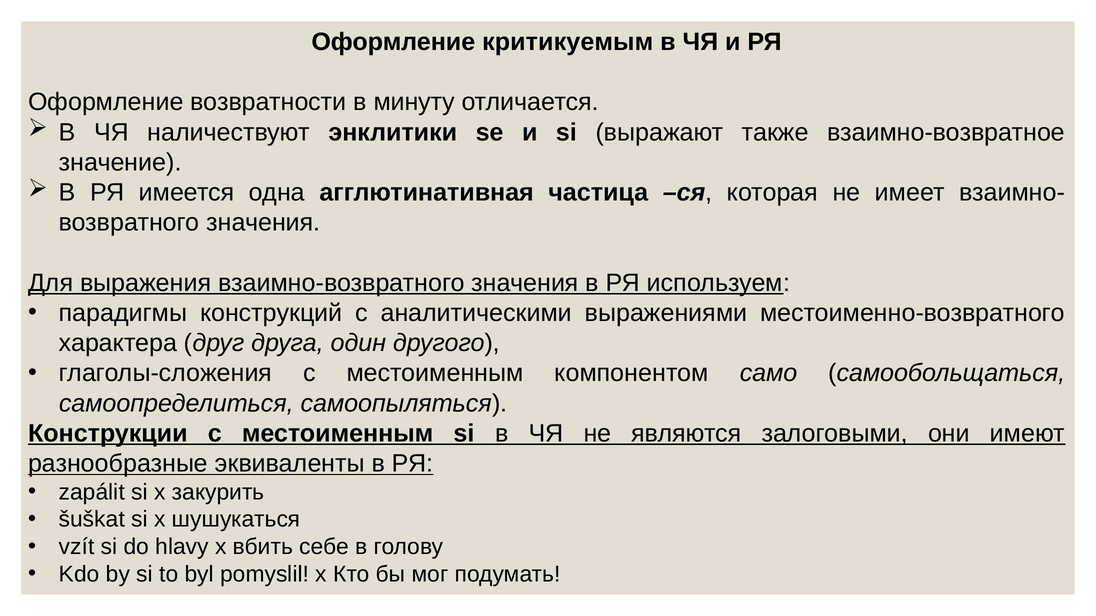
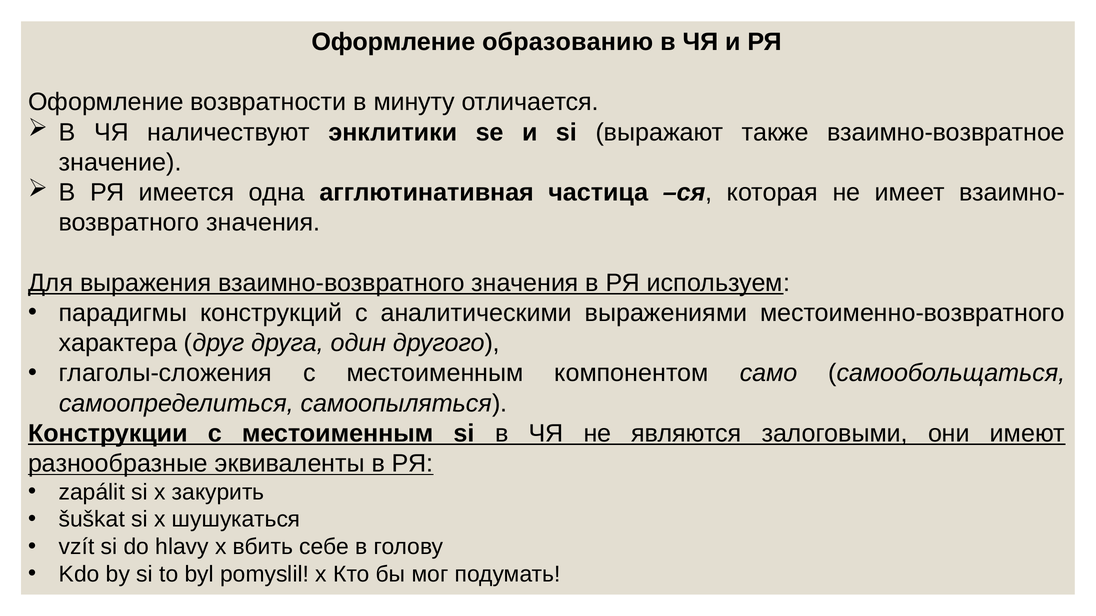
критикуемым: критикуемым -> образованию
